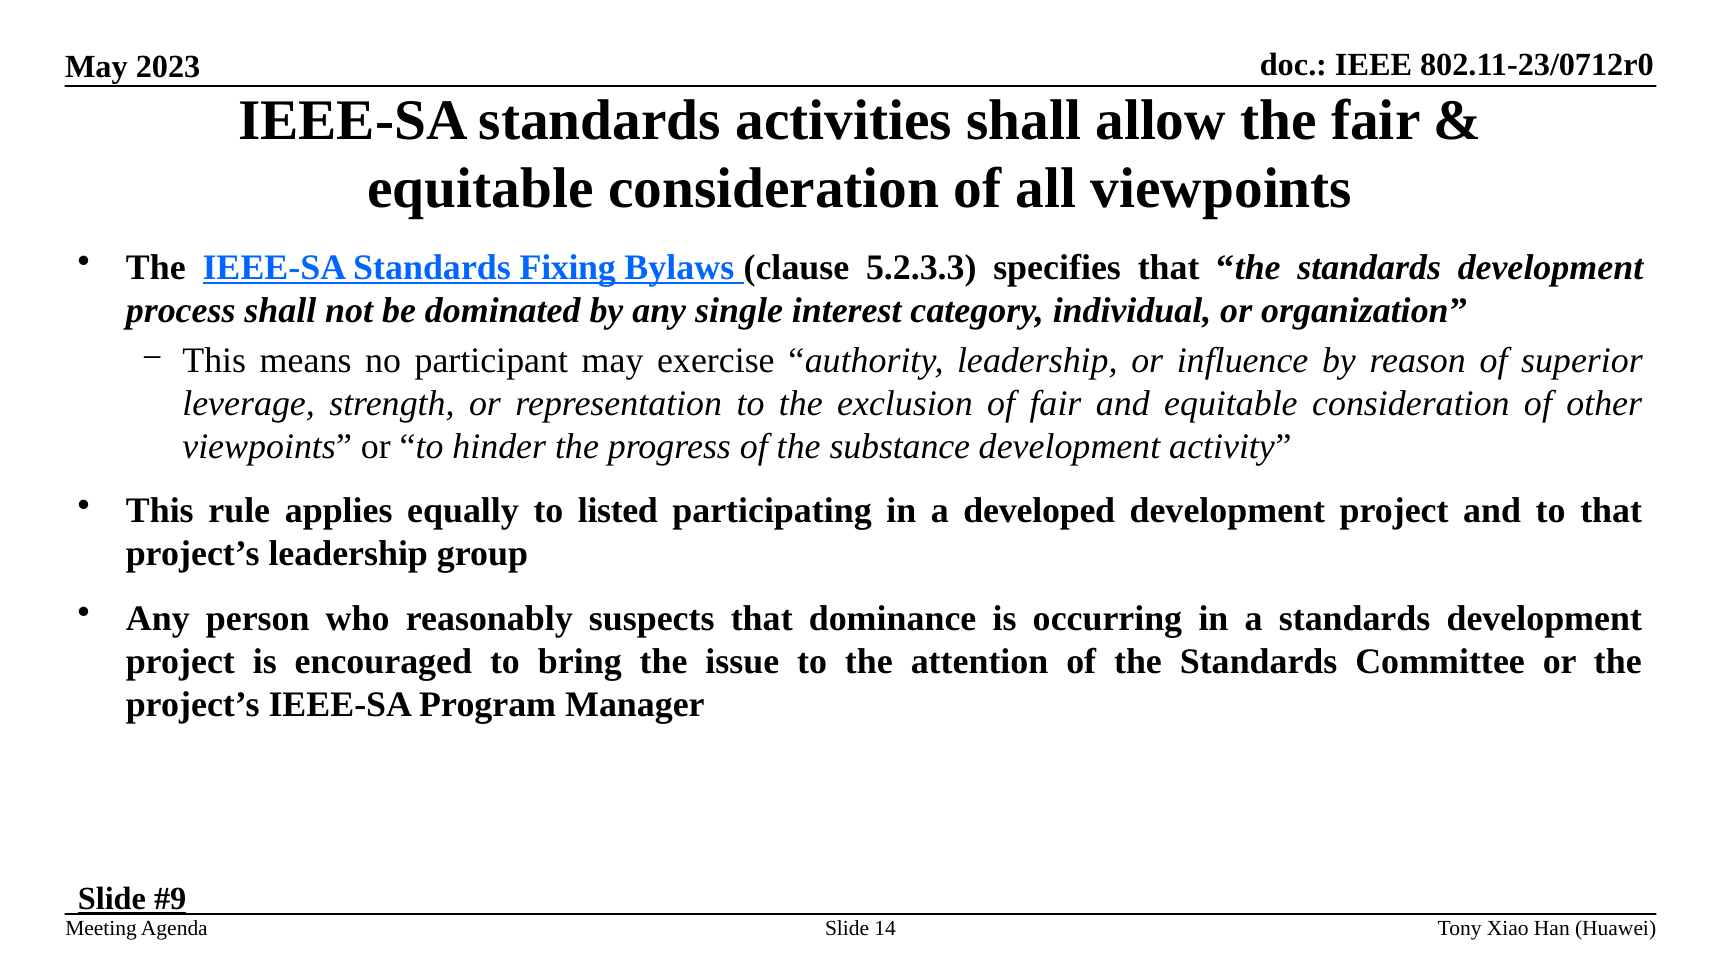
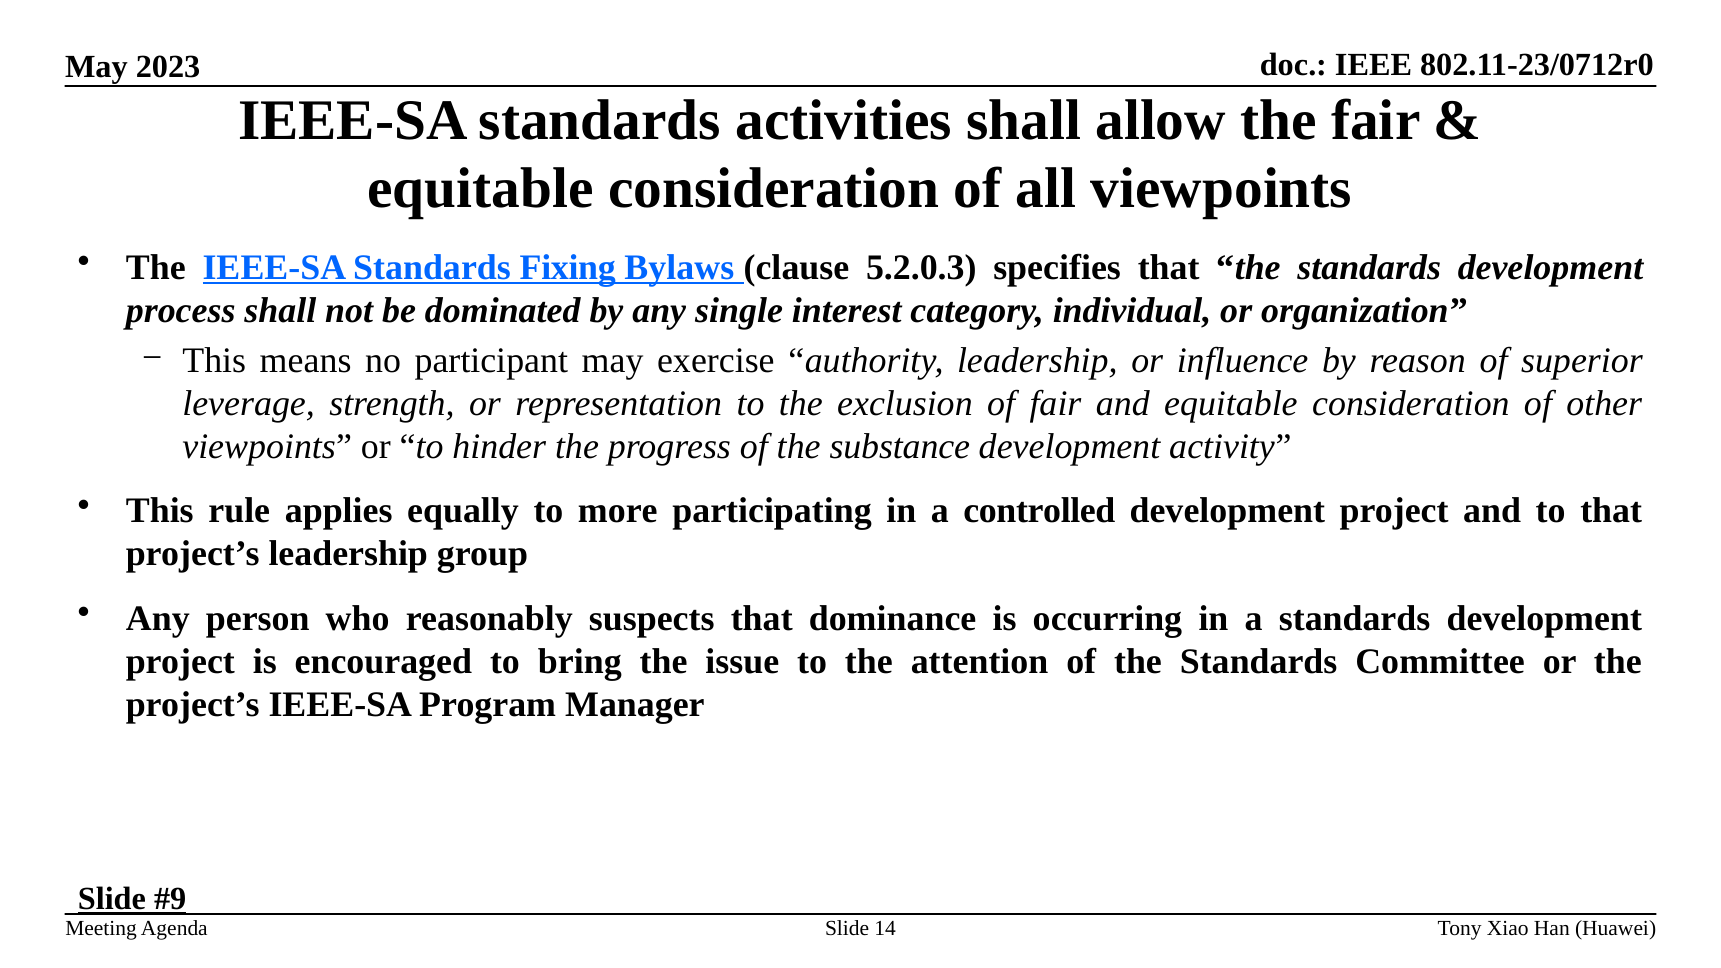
5.2.3.3: 5.2.3.3 -> 5.2.0.3
listed: listed -> more
developed: developed -> controlled
